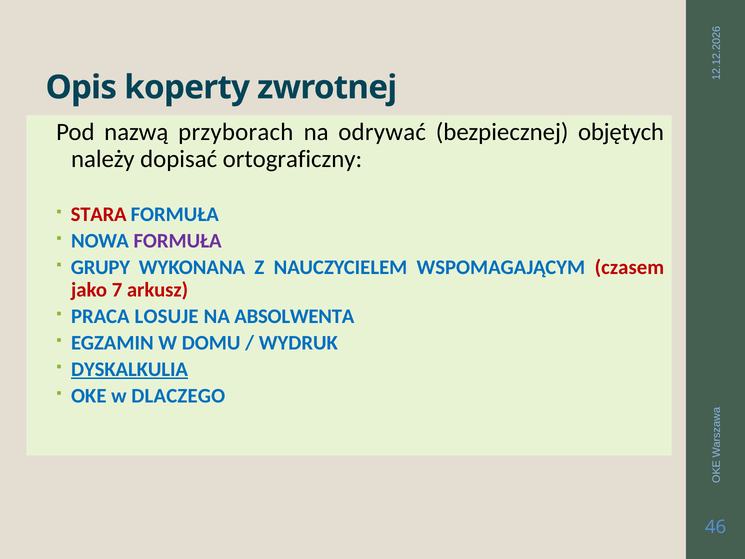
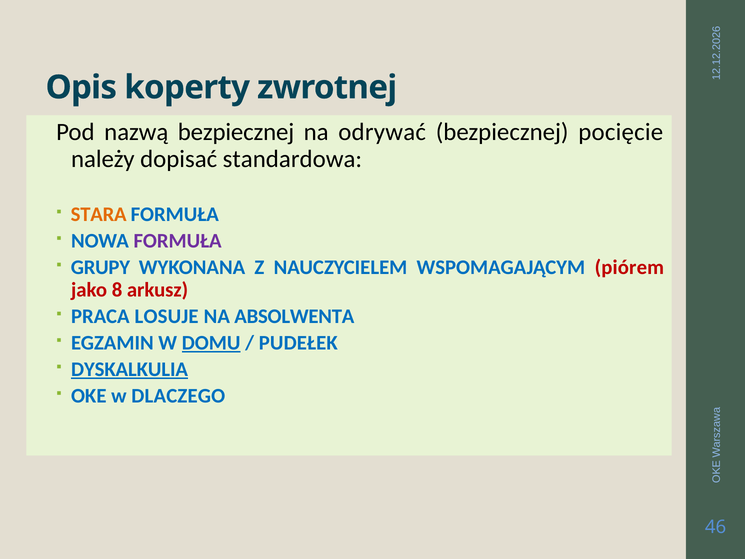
nazwą przyborach: przyborach -> bezpiecznej
objętych: objętych -> pocięcie
ortograficzny: ortograficzny -> standardowa
STARA colour: red -> orange
czasem: czasem -> piórem
7: 7 -> 8
DOMU underline: none -> present
WYDRUK: WYDRUK -> PUDEŁEK
